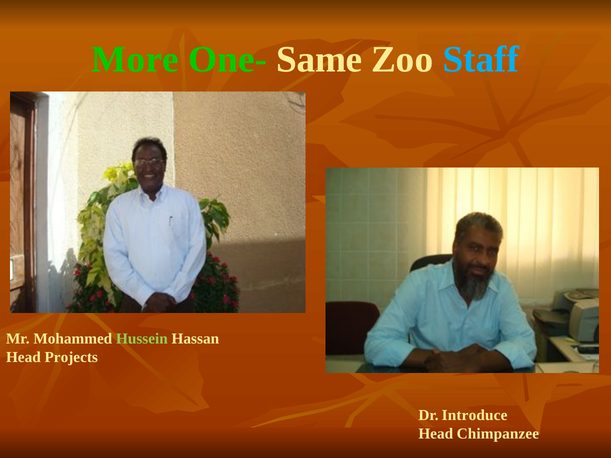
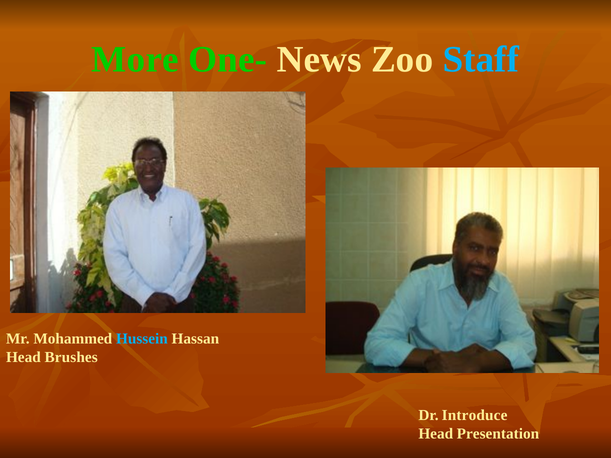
Same: Same -> News
Hussein colour: light green -> light blue
Projects: Projects -> Brushes
Chimpanzee: Chimpanzee -> Presentation
